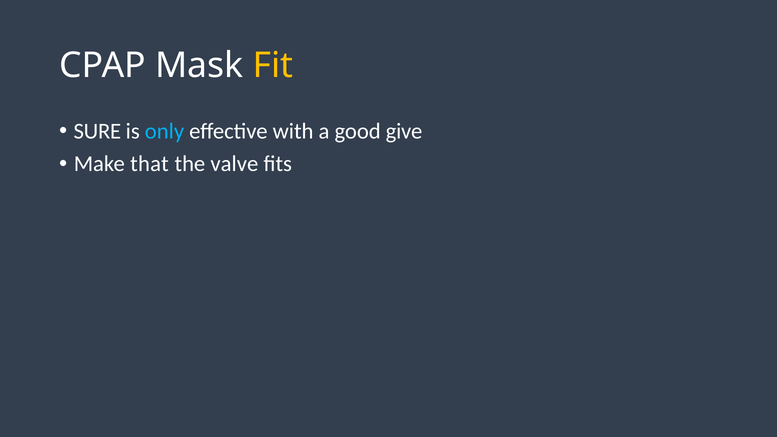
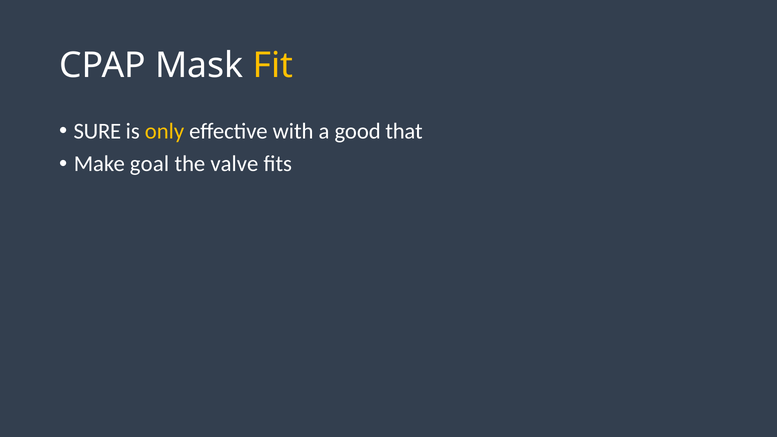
only colour: light blue -> yellow
give: give -> that
that: that -> goal
